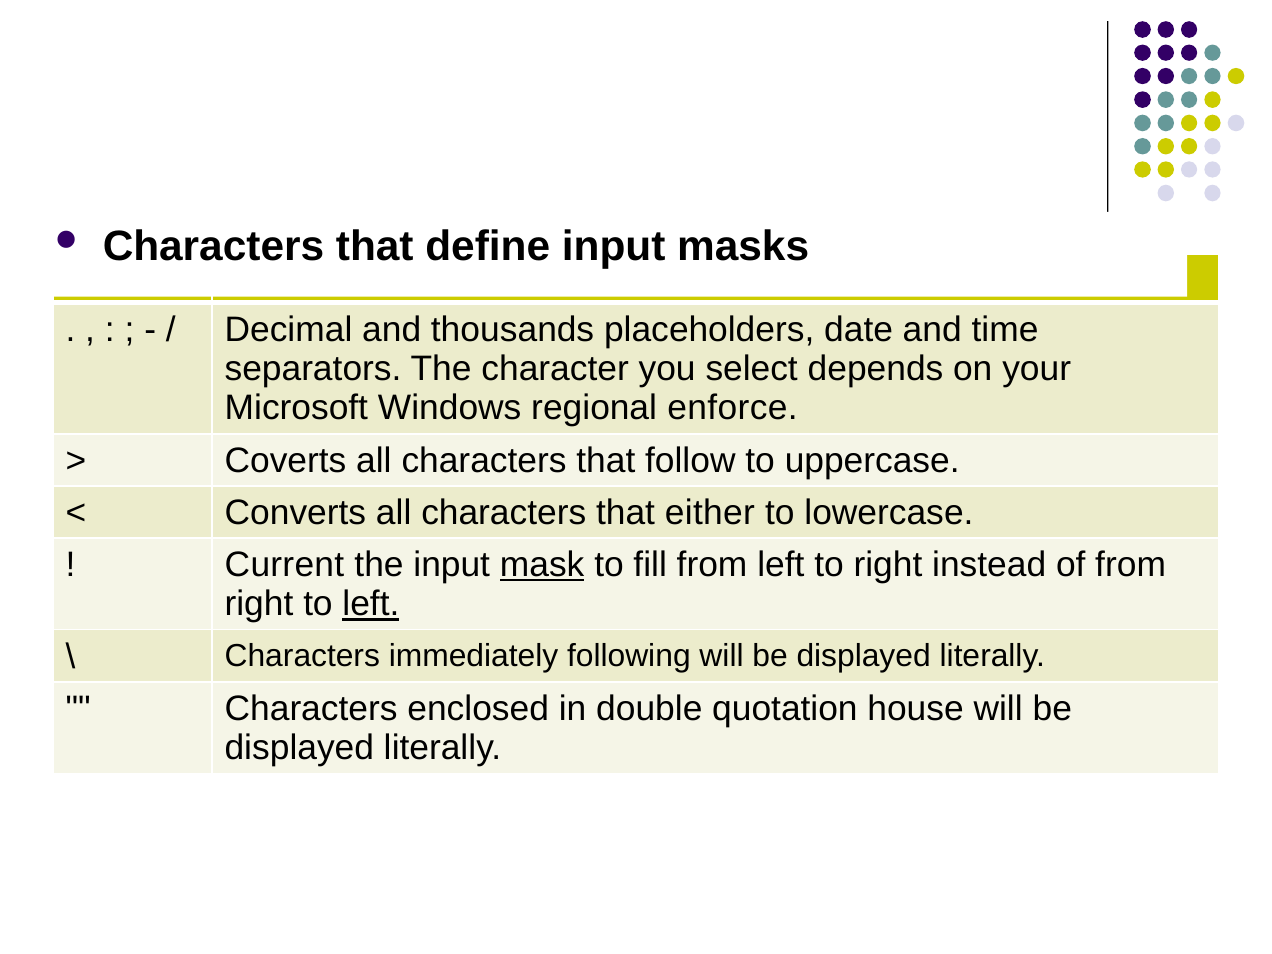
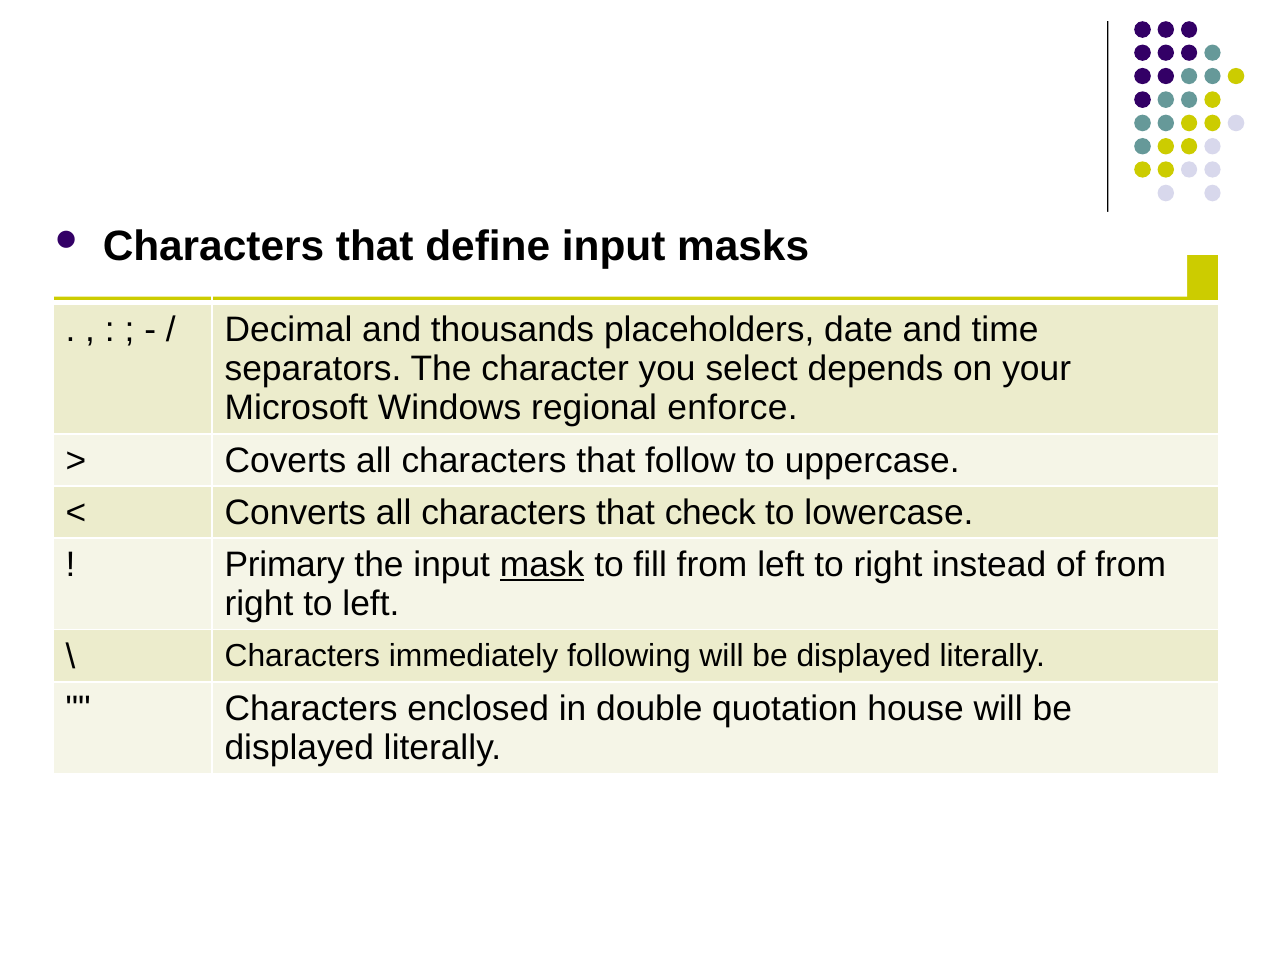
either: either -> check
Current: Current -> Primary
left at (371, 604) underline: present -> none
